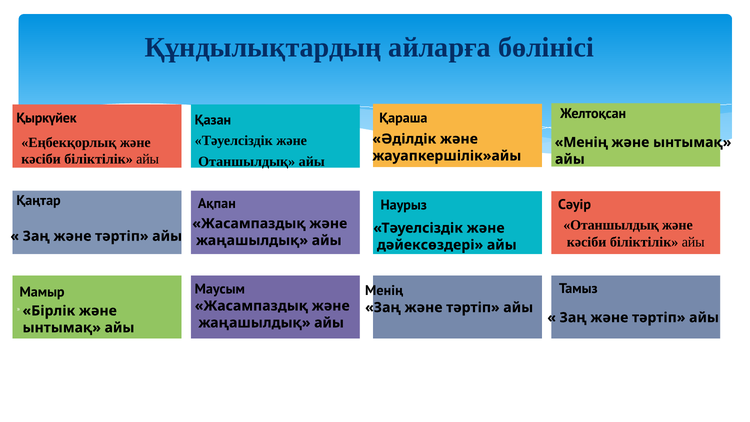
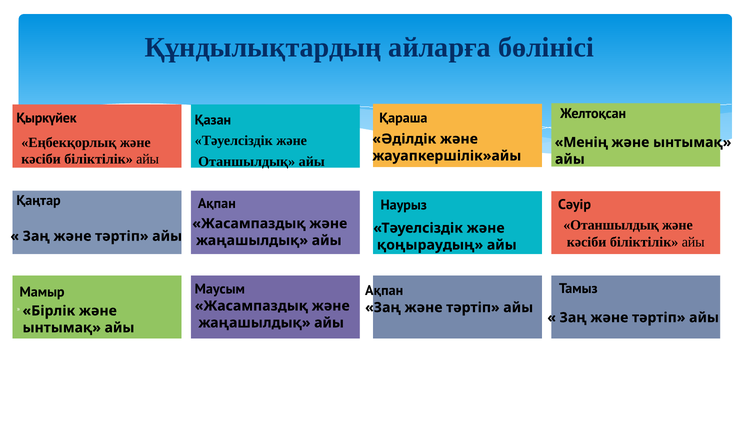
дәйексөздері: дәйексөздері -> қоңыраудың
Менің at (384, 291): Менің -> Ақпан
